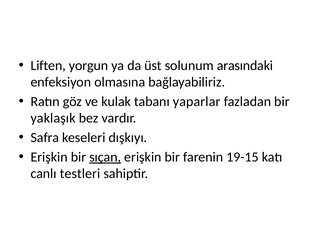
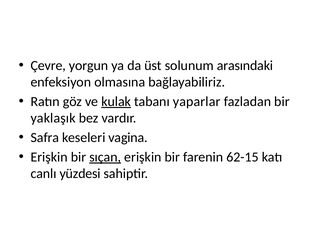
Liften: Liften -> Çevre
kulak underline: none -> present
dışkıyı: dışkıyı -> vagina
19-15: 19-15 -> 62-15
testleri: testleri -> yüzdesi
